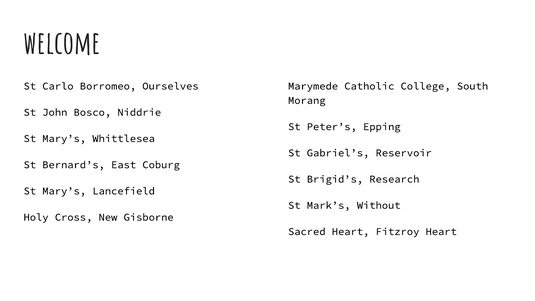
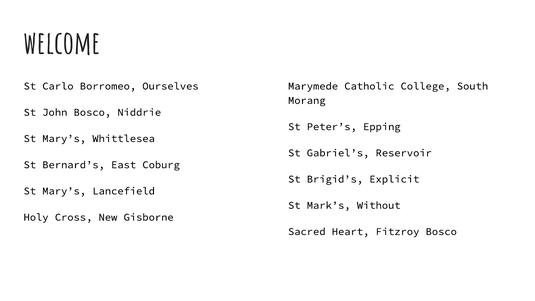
Research: Research -> Explicit
Fitzroy Heart: Heart -> Bosco
